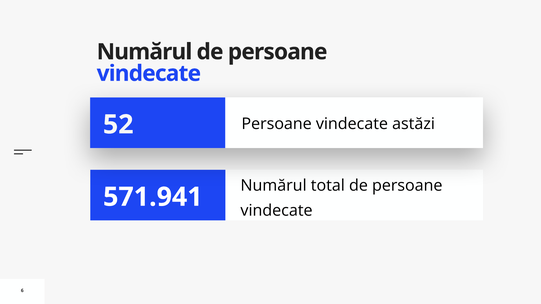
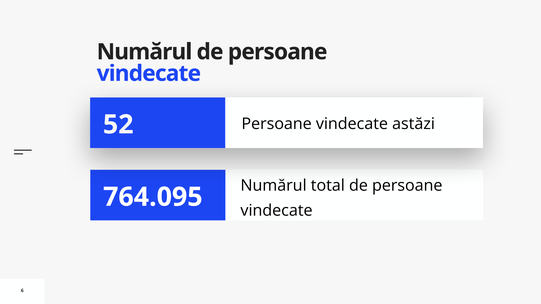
571.941: 571.941 -> 764.095
